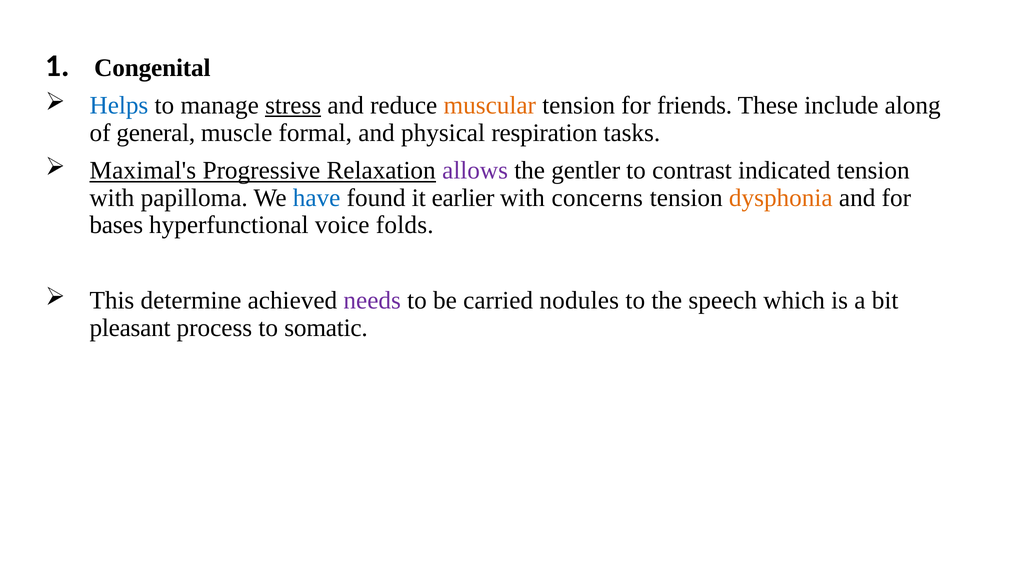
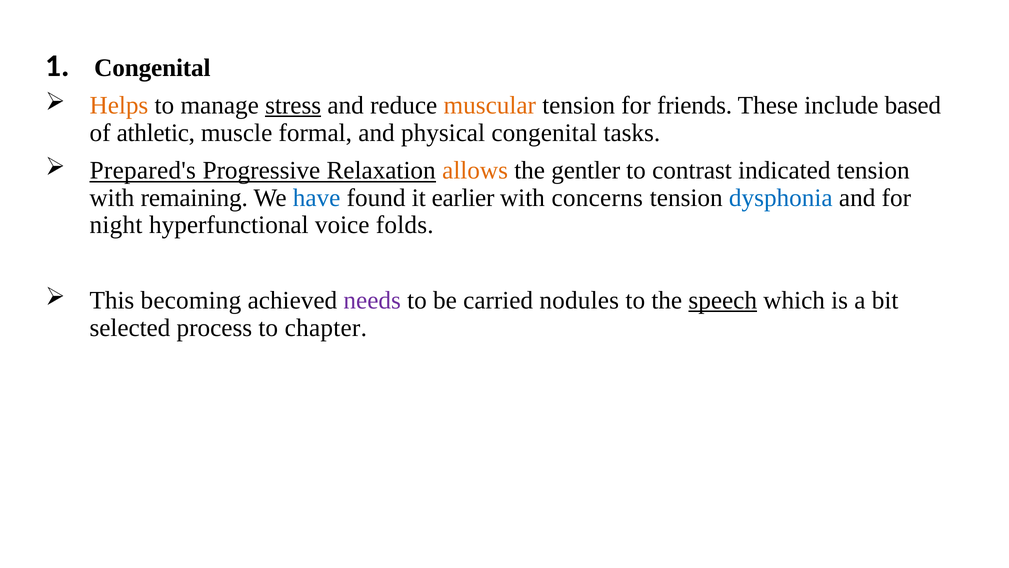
Helps colour: blue -> orange
along: along -> based
general: general -> athletic
physical respiration: respiration -> congenital
Maximal's: Maximal's -> Prepared's
allows colour: purple -> orange
papilloma: papilloma -> remaining
dysphonia colour: orange -> blue
bases: bases -> night
determine: determine -> becoming
speech underline: none -> present
pleasant: pleasant -> selected
somatic: somatic -> chapter
